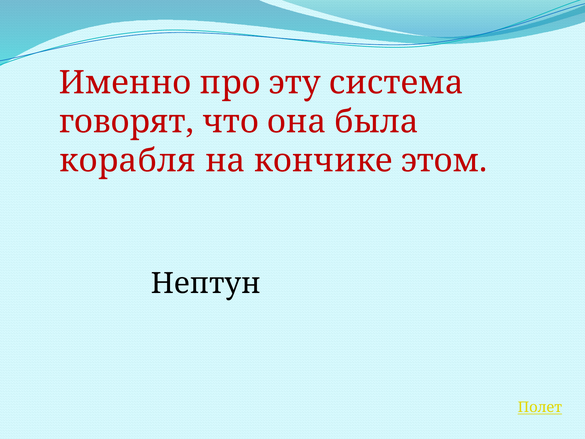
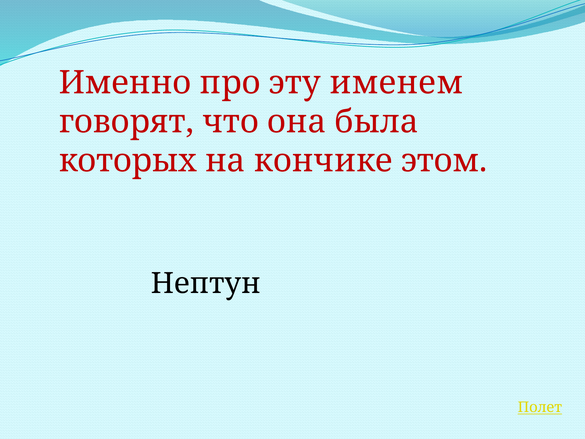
система: система -> именем
корабля: корабля -> которых
